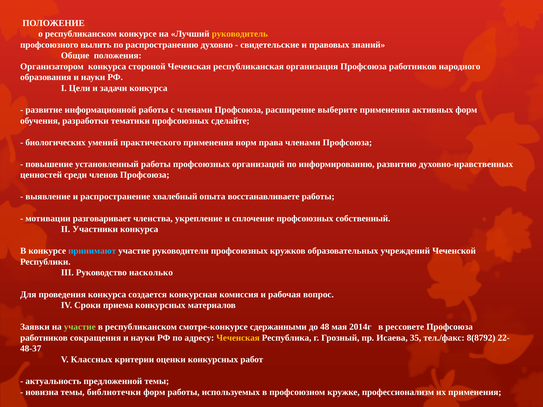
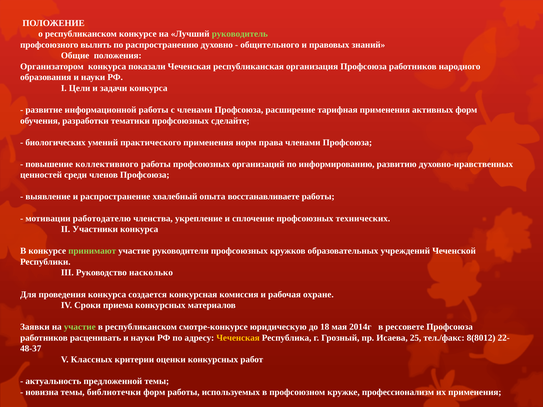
руководитель colour: yellow -> light green
свидетельские: свидетельские -> общительного
стороной: стороной -> показали
выберите: выберите -> тарифная
установленный: установленный -> коллективного
разговаривает: разговаривает -> работодателю
собственный: собственный -> технических
принимают colour: light blue -> light green
вопрос: вопрос -> охране
сдержанными: сдержанными -> юридическую
48: 48 -> 18
сокращения: сокращения -> расценивать
35: 35 -> 25
8(8792: 8(8792 -> 8(8012
